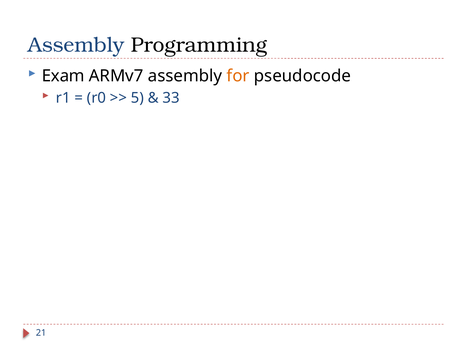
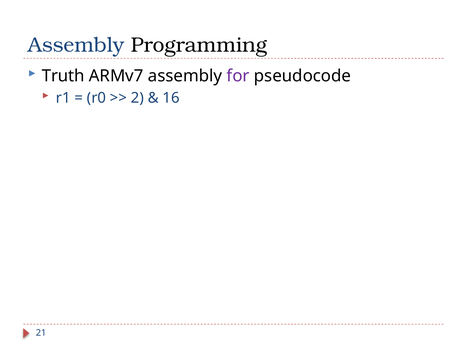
Exam: Exam -> Truth
for colour: orange -> purple
5: 5 -> 2
33: 33 -> 16
